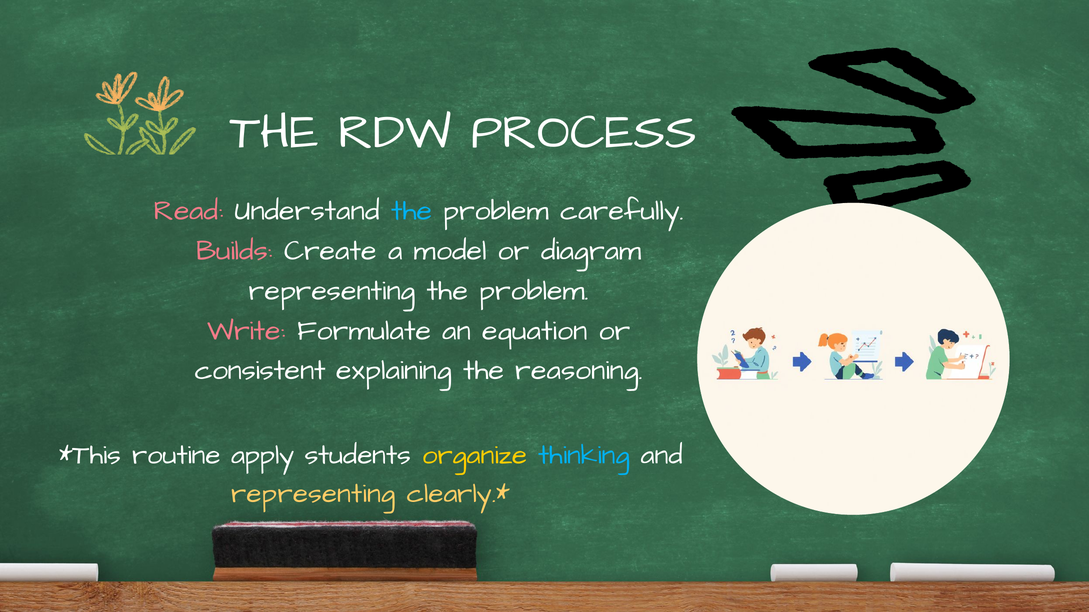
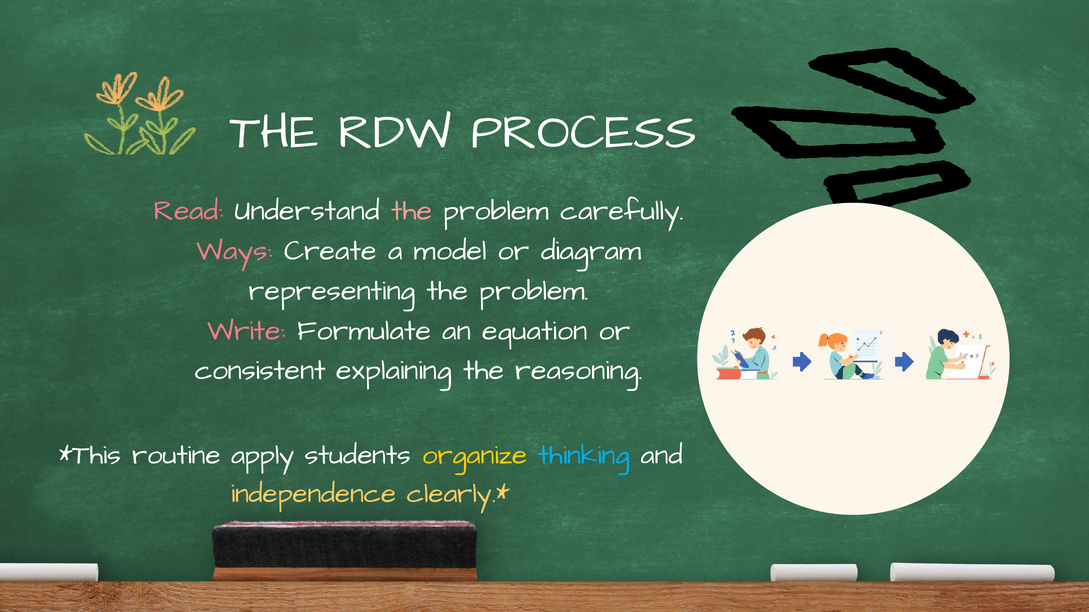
the at (411, 211) colour: light blue -> pink
Builds: Builds -> Ways
representing at (313, 494): representing -> independence
